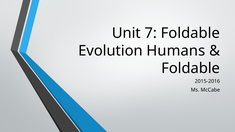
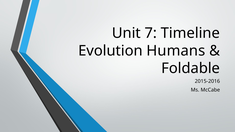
7 Foldable: Foldable -> Timeline
